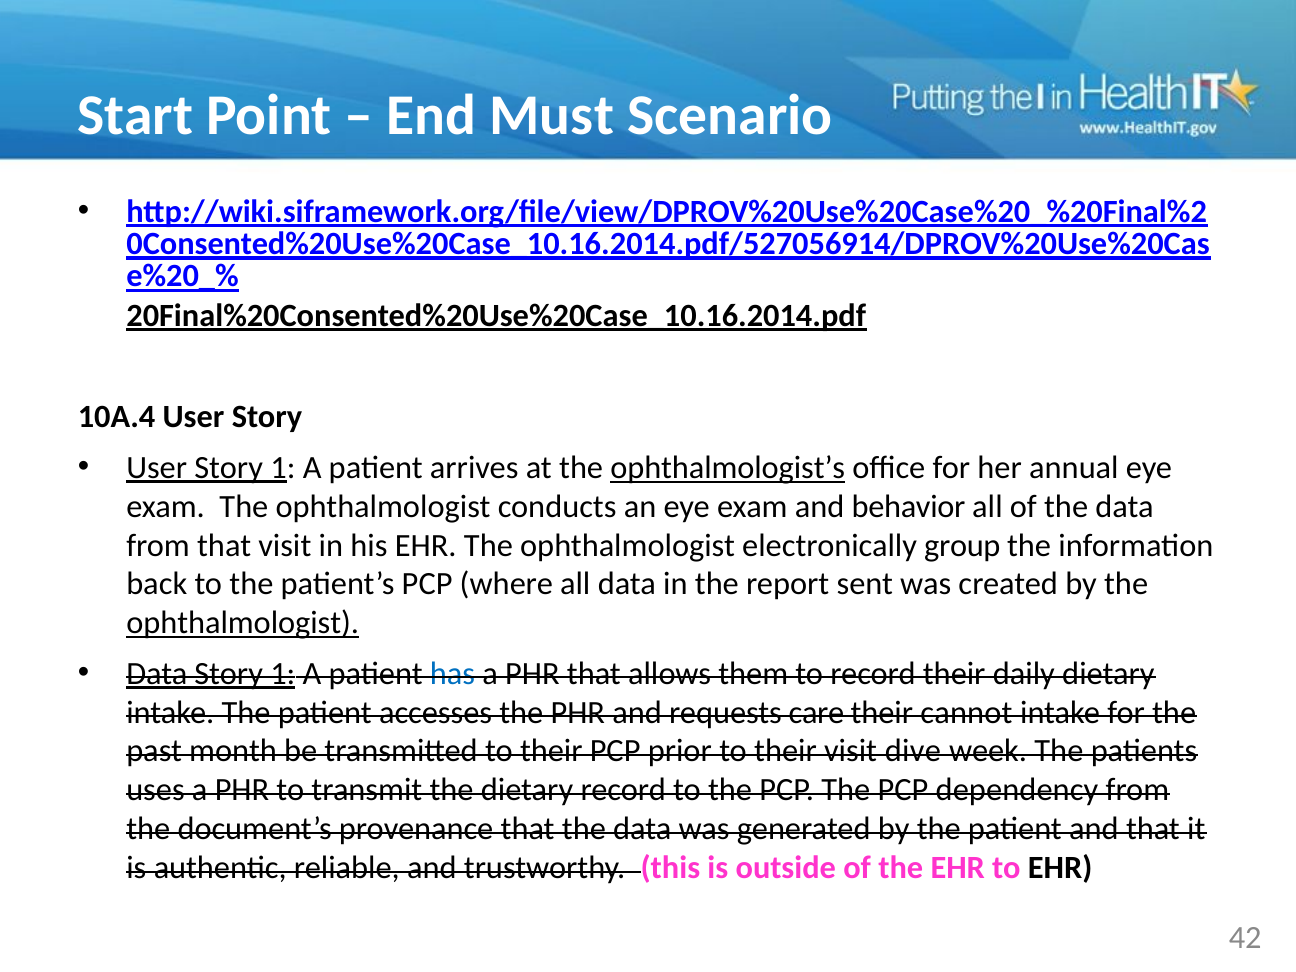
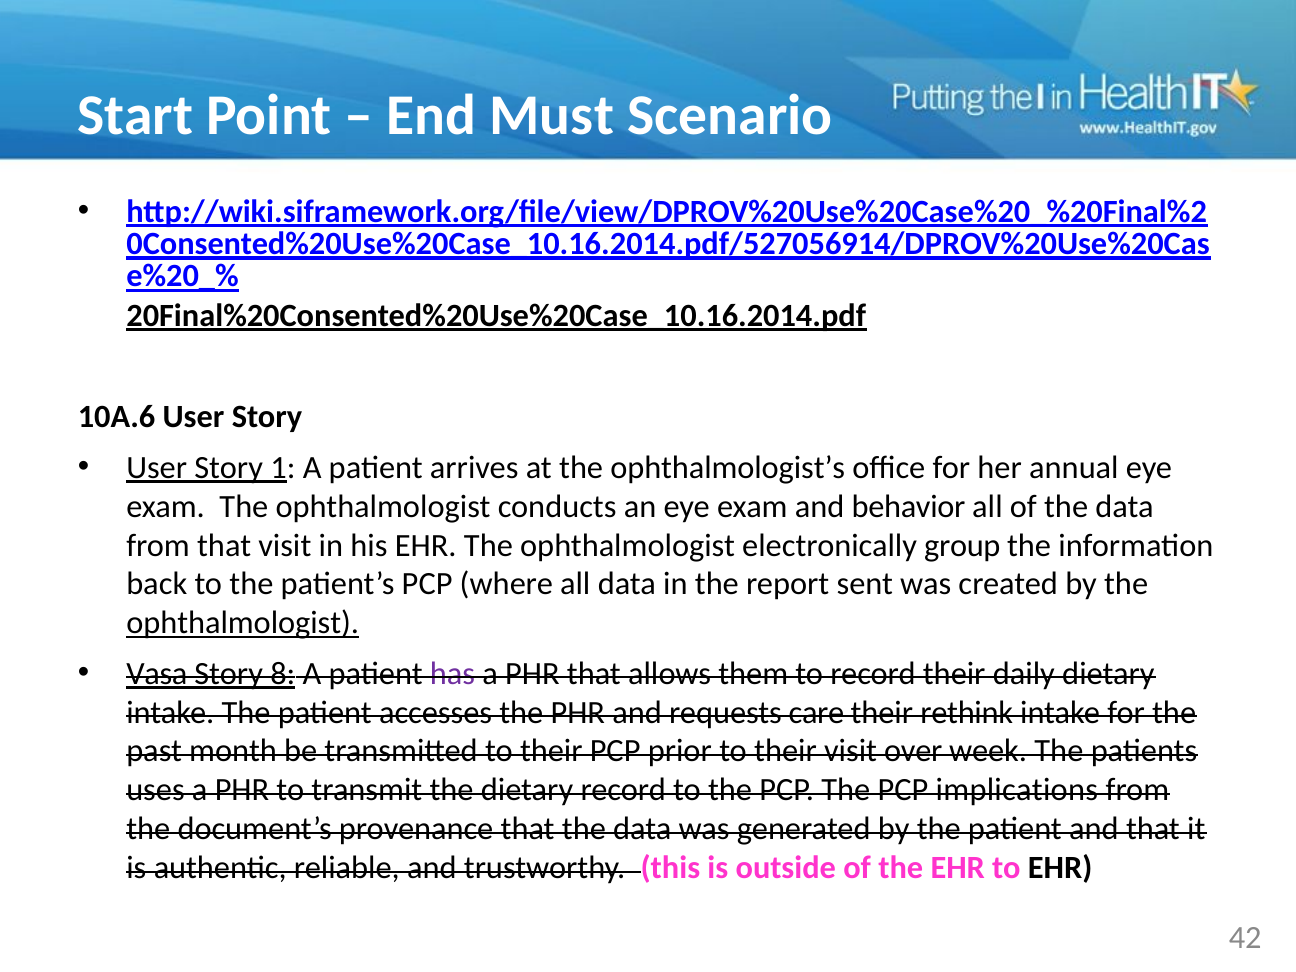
10A.4: 10A.4 -> 10A.6
ophthalmologist’s underline: present -> none
Data at (157, 674): Data -> Vasa
1 at (283, 674): 1 -> 8
has colour: blue -> purple
cannot: cannot -> rethink
dive: dive -> over
dependency: dependency -> implications
